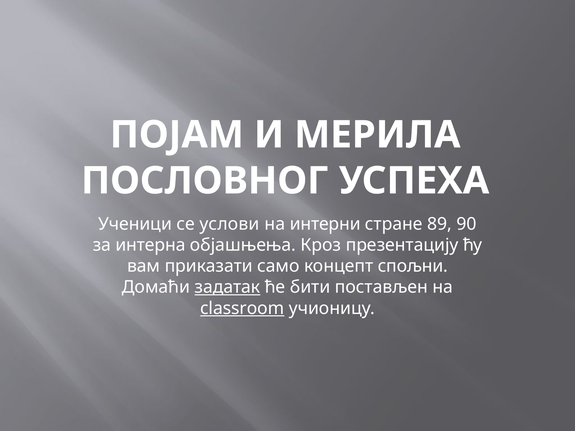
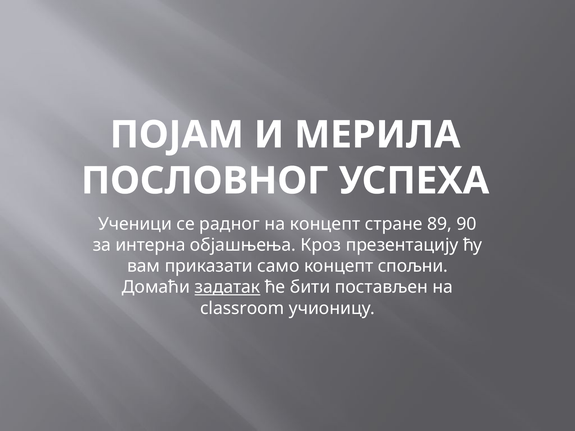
услови: услови -> радног
на интерни: интерни -> концепт
classroom underline: present -> none
